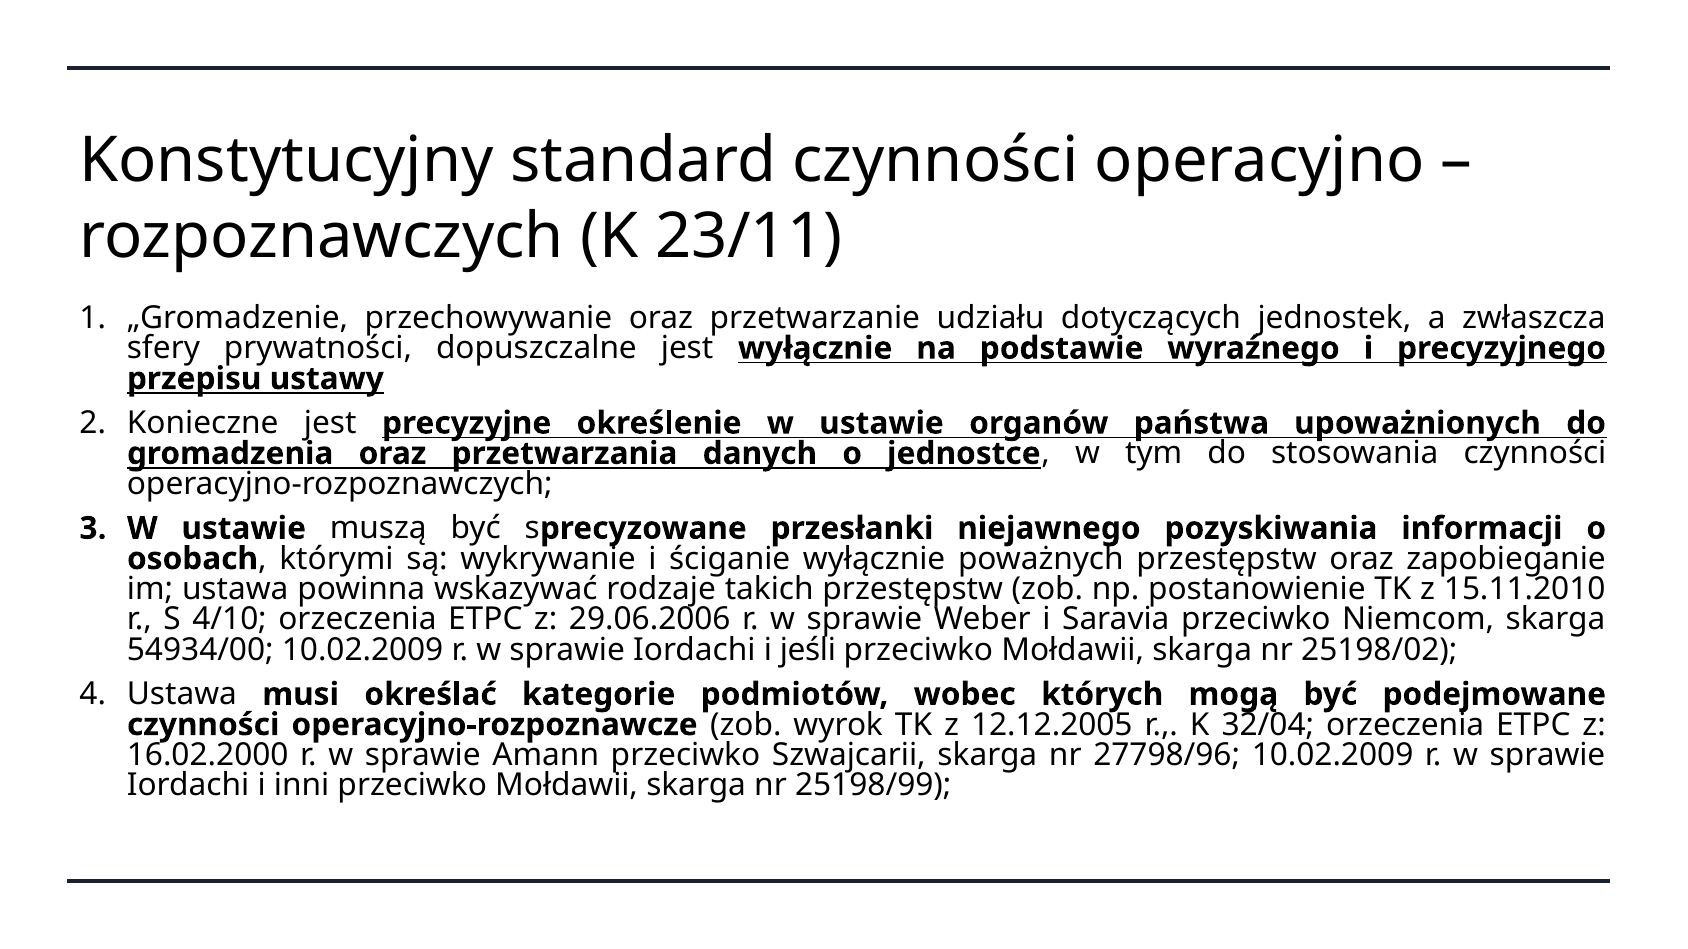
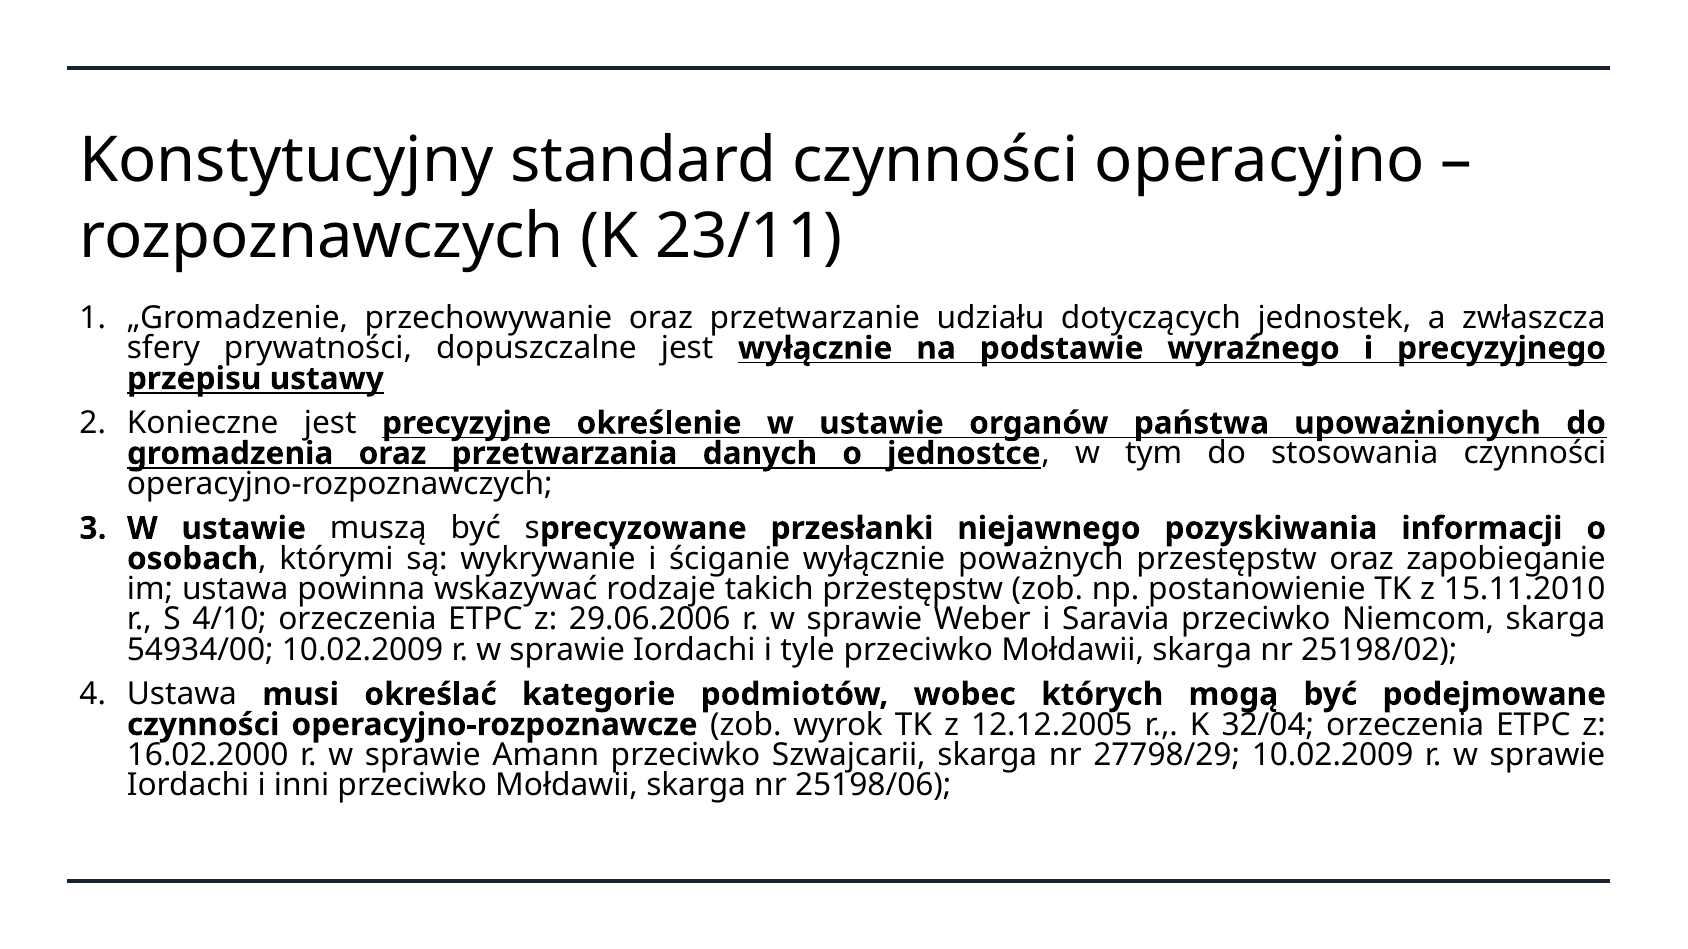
jeśli: jeśli -> tyle
27798/96: 27798/96 -> 27798/29
25198/99: 25198/99 -> 25198/06
